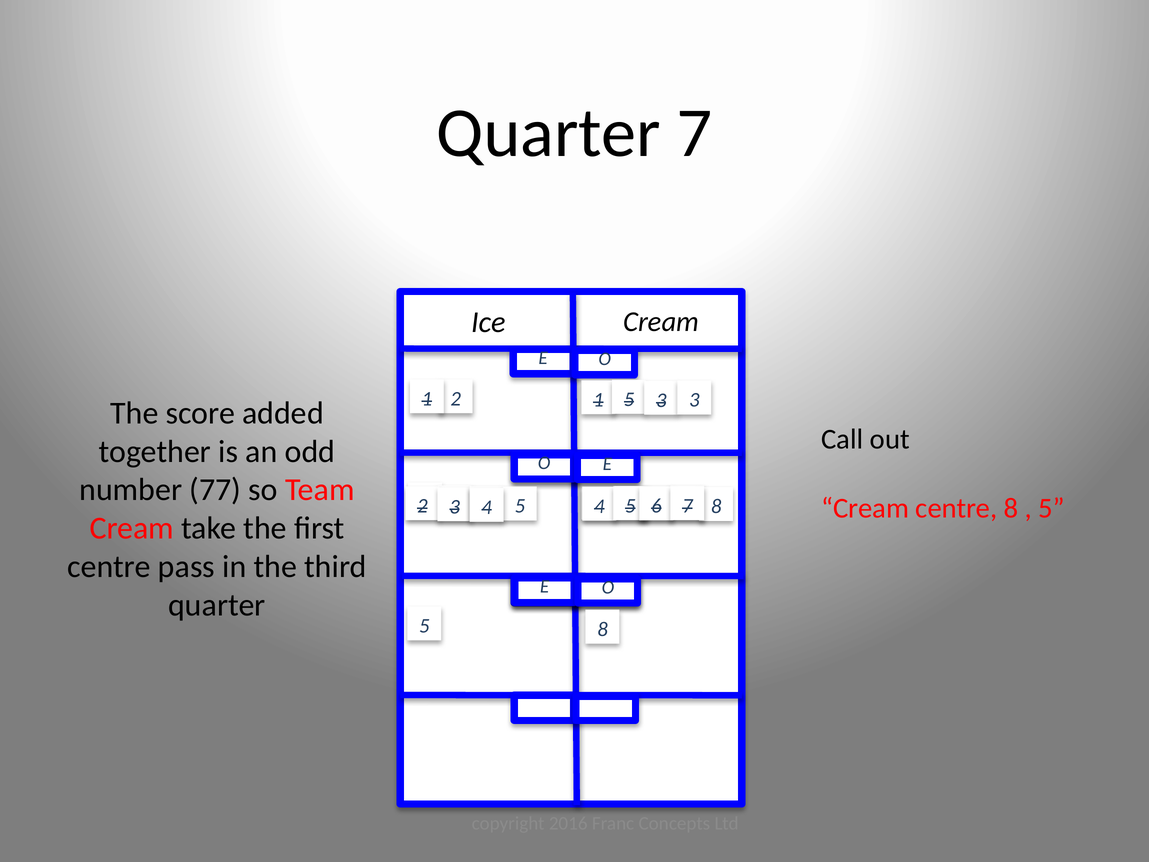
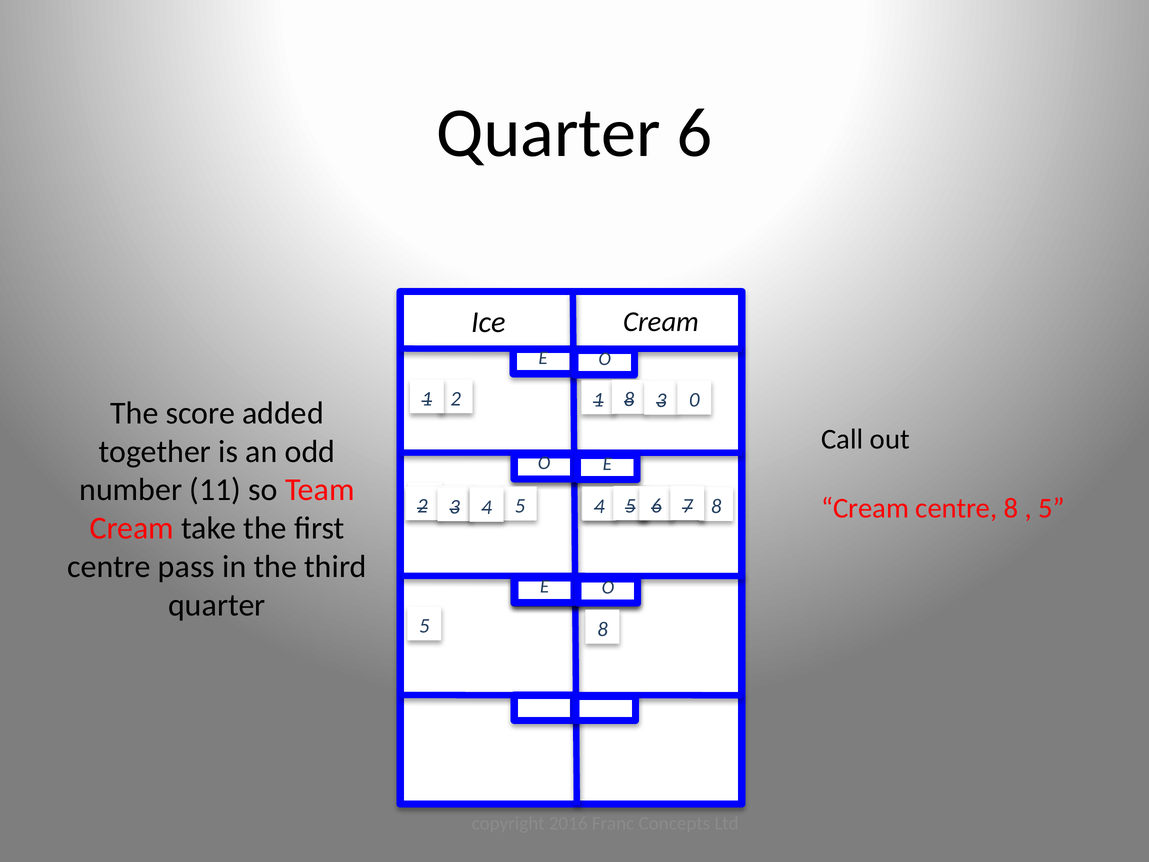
Quarter 7: 7 -> 6
1 5: 5 -> 8
3 3: 3 -> 0
77: 77 -> 11
